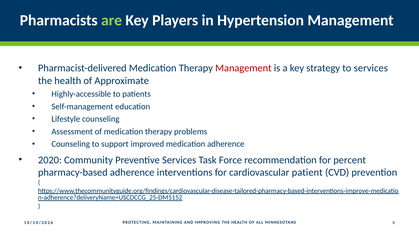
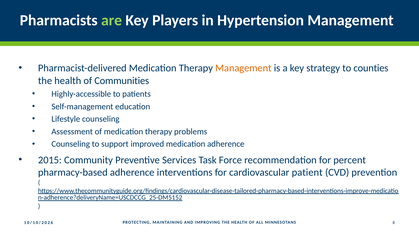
Management at (243, 68) colour: red -> orange
to services: services -> counties
Approximate: Approximate -> Communities
2020: 2020 -> 2015
